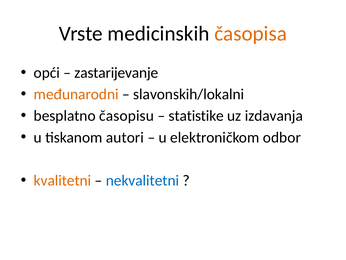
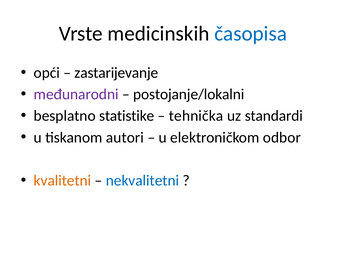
časopisa colour: orange -> blue
međunarodni colour: orange -> purple
slavonskih/lokalni: slavonskih/lokalni -> postojanje/lokalni
časopisu: časopisu -> statistike
statistike: statistike -> tehnička
izdavanja: izdavanja -> standardi
